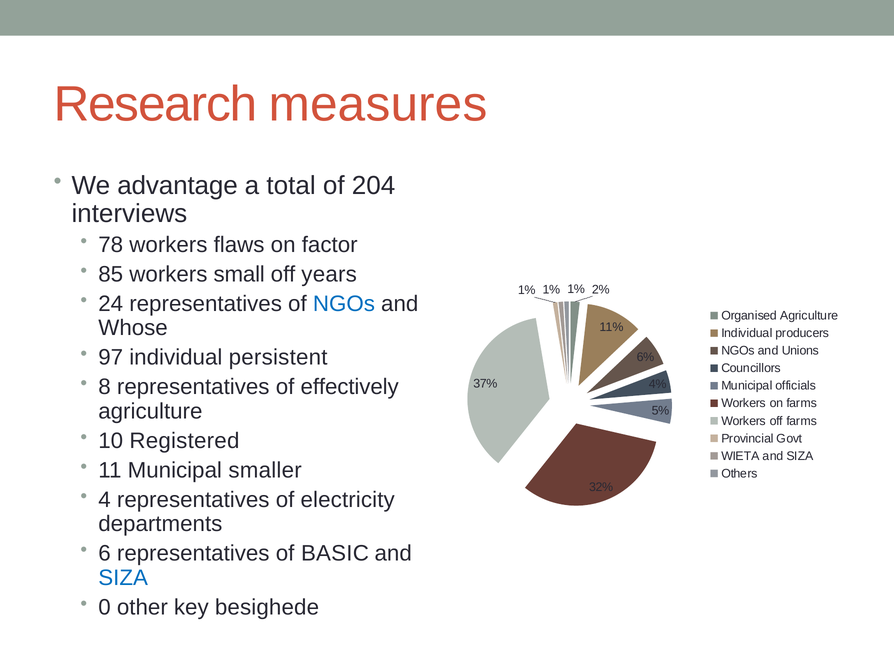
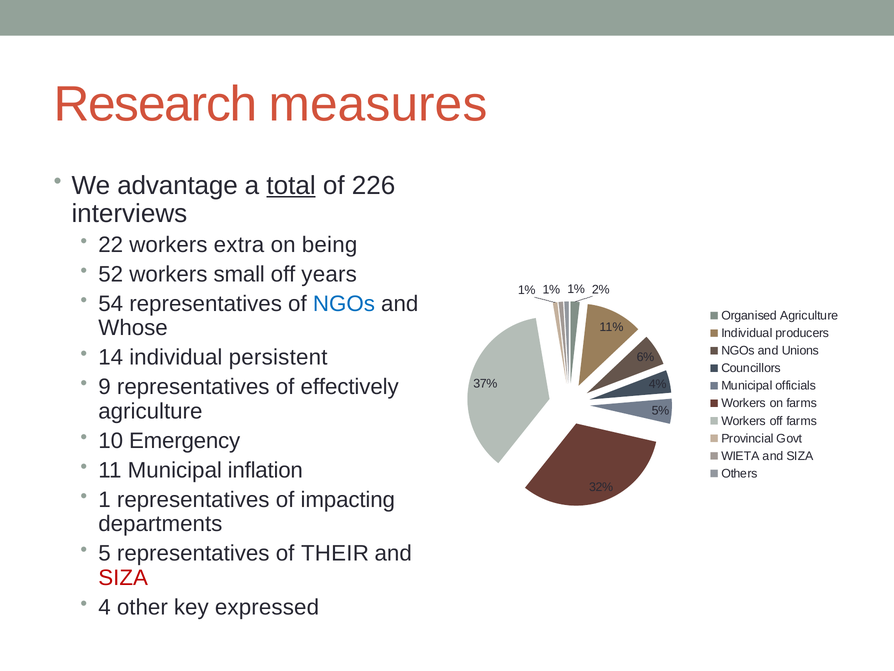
total underline: none -> present
204: 204 -> 226
78: 78 -> 22
flaws: flaws -> extra
factor: factor -> being
85: 85 -> 52
24: 24 -> 54
97: 97 -> 14
8: 8 -> 9
Registered: Registered -> Emergency
smaller: smaller -> inflation
4: 4 -> 1
electricity: electricity -> impacting
6: 6 -> 5
BASIC: BASIC -> THEIR
SIZA at (123, 577) colour: blue -> red
0: 0 -> 4
besighede: besighede -> expressed
